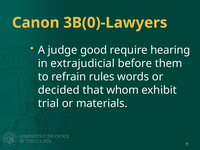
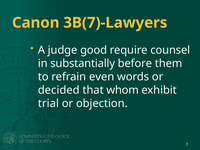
3B(0)-Lawyers: 3B(0)-Lawyers -> 3B(7)-Lawyers
hearing: hearing -> counsel
extrajudicial: extrajudicial -> substantially
rules: rules -> even
materials: materials -> objection
